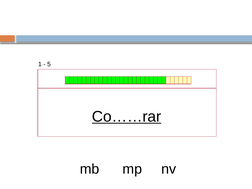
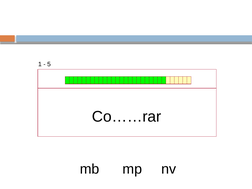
Co……rar underline: present -> none
